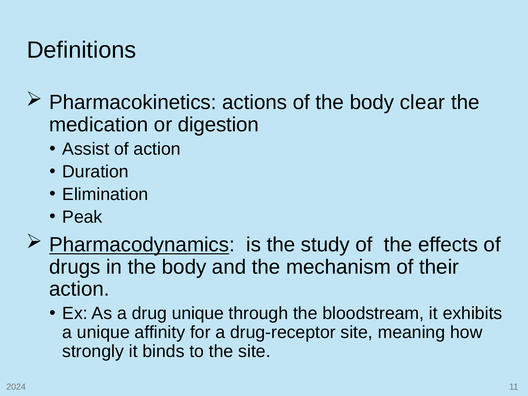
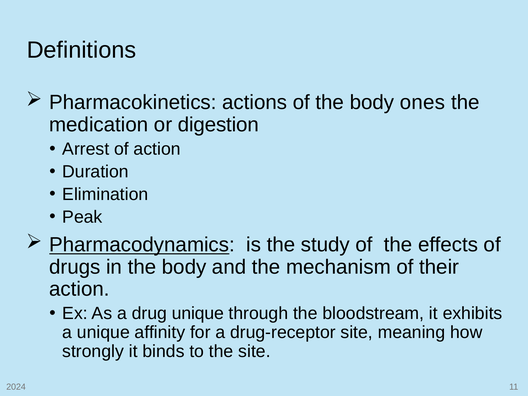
clear: clear -> ones
Assist: Assist -> Arrest
